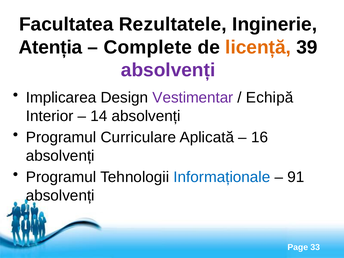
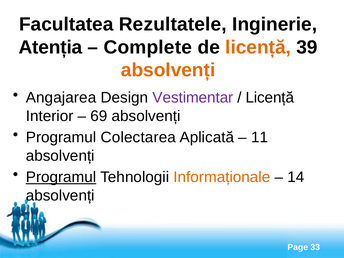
absolvenți at (168, 70) colour: purple -> orange
Implicarea: Implicarea -> Angajarea
Echipă at (270, 98): Echipă -> Licență
14: 14 -> 69
Curriculare: Curriculare -> Colectarea
16: 16 -> 11
Programul at (61, 177) underline: none -> present
Informaționale colour: blue -> orange
91: 91 -> 14
